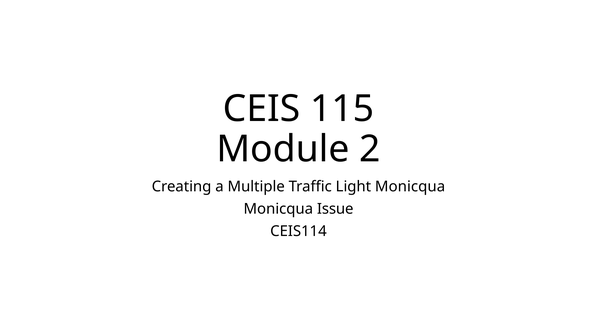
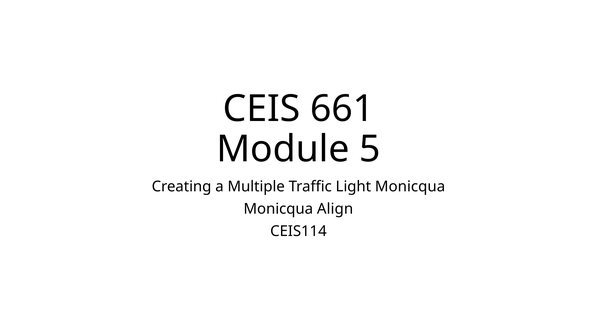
115: 115 -> 661
2: 2 -> 5
Issue: Issue -> Align
